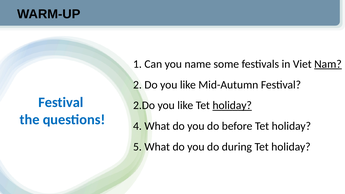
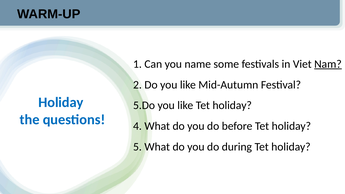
Festival at (61, 102): Festival -> Holiday
2.Do: 2.Do -> 5.Do
holiday at (232, 105) underline: present -> none
